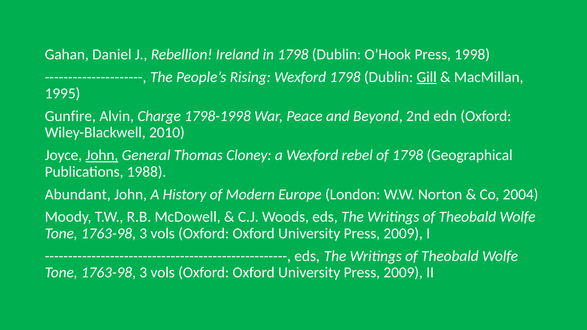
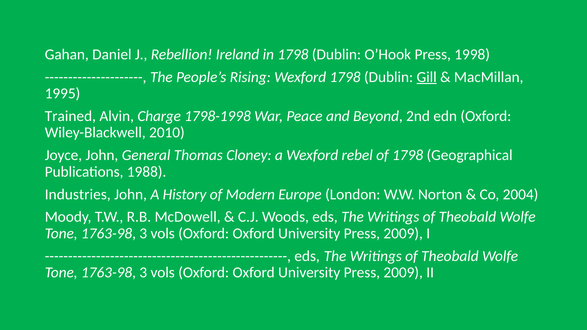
Gunfire: Gunfire -> Trained
John at (102, 155) underline: present -> none
Abundant: Abundant -> Industries
